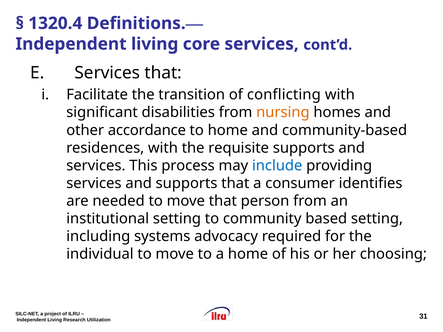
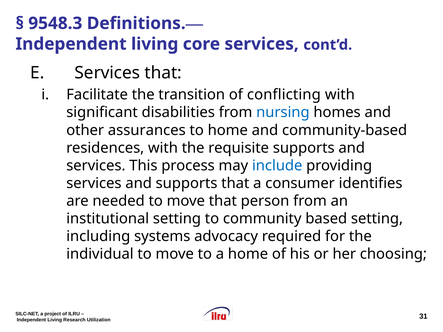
1320.4: 1320.4 -> 9548.3
nursing colour: orange -> blue
accordance: accordance -> assurances
